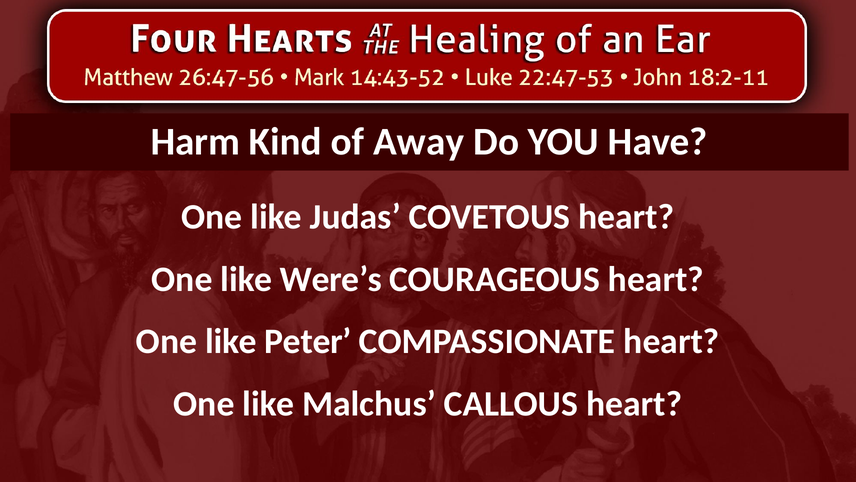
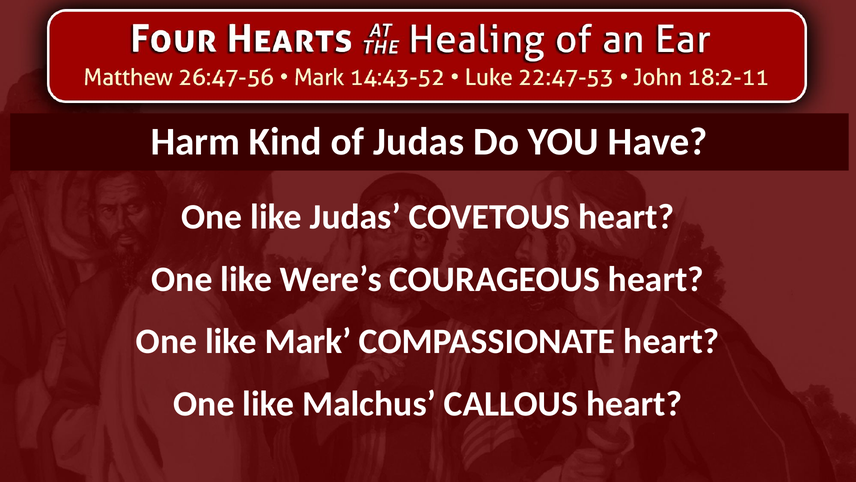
of Away: Away -> Judas
Peter: Peter -> Mark
